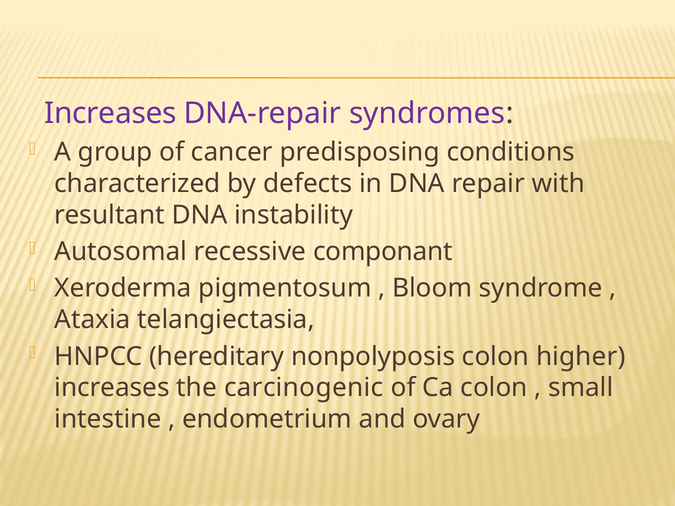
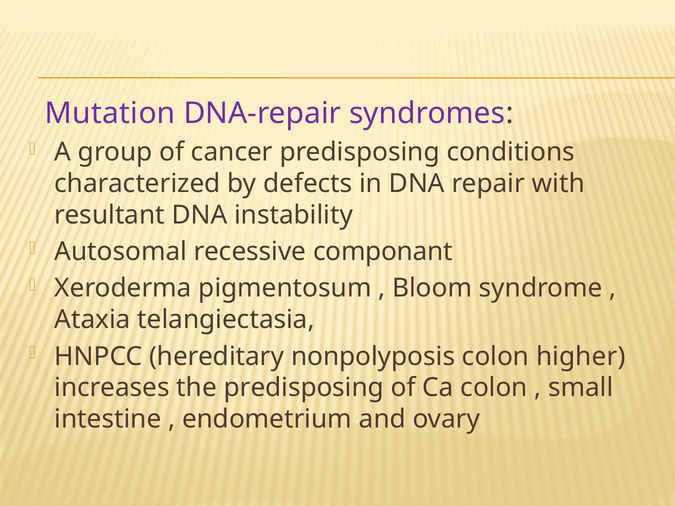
Increases at (110, 113): Increases -> Mutation
the carcinogenic: carcinogenic -> predisposing
